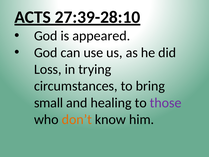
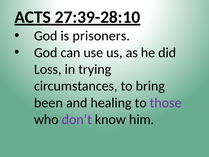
appeared: appeared -> prisoners
small: small -> been
don’t colour: orange -> purple
